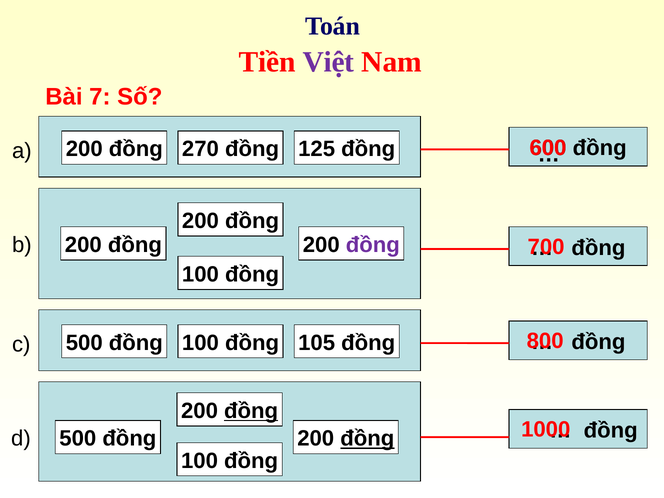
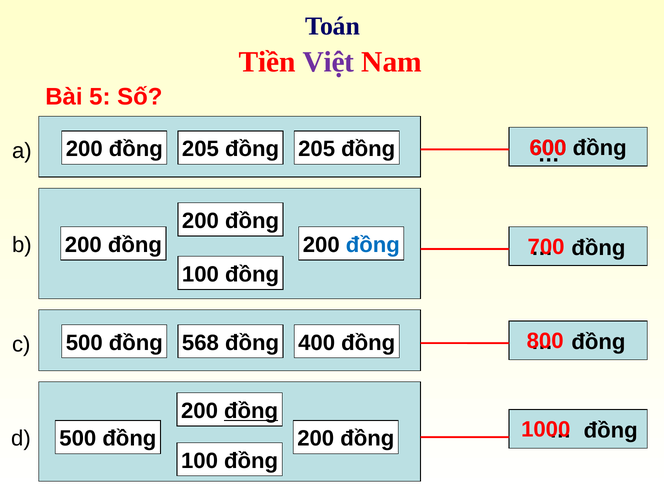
7: 7 -> 5
200 đồng 270: 270 -> 205
125 at (317, 149): 125 -> 205
đồng at (373, 245) colour: purple -> blue
500 đồng 100: 100 -> 568
105: 105 -> 400
đồng at (367, 439) underline: present -> none
